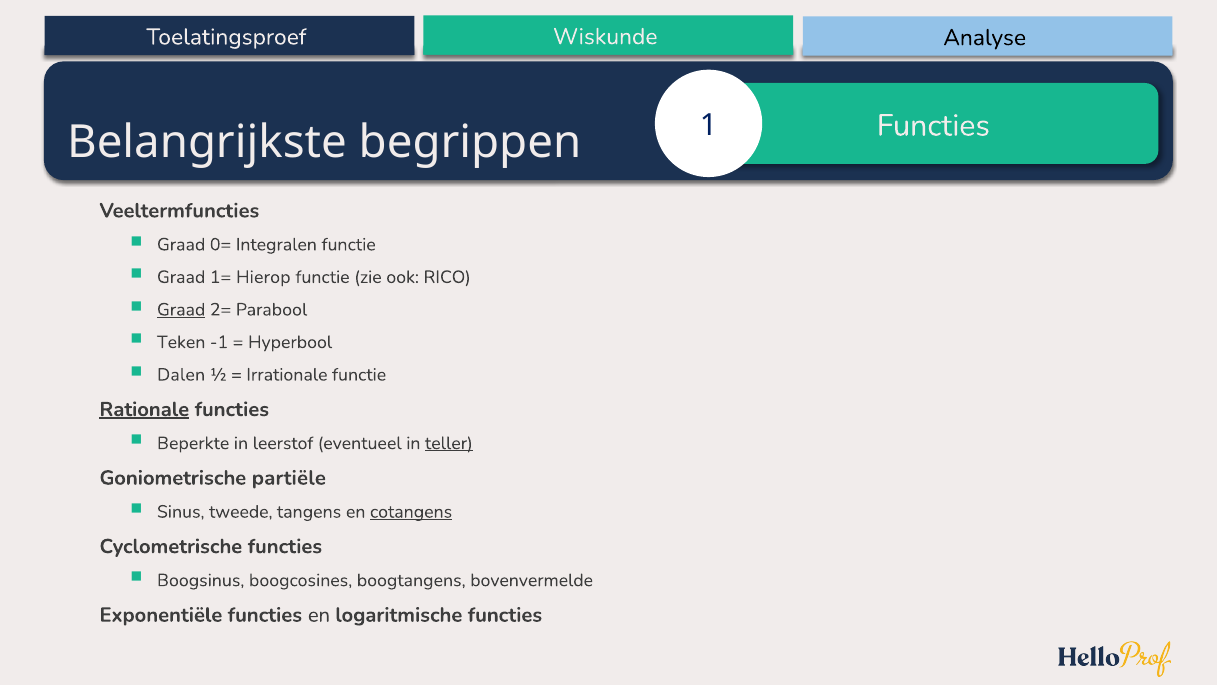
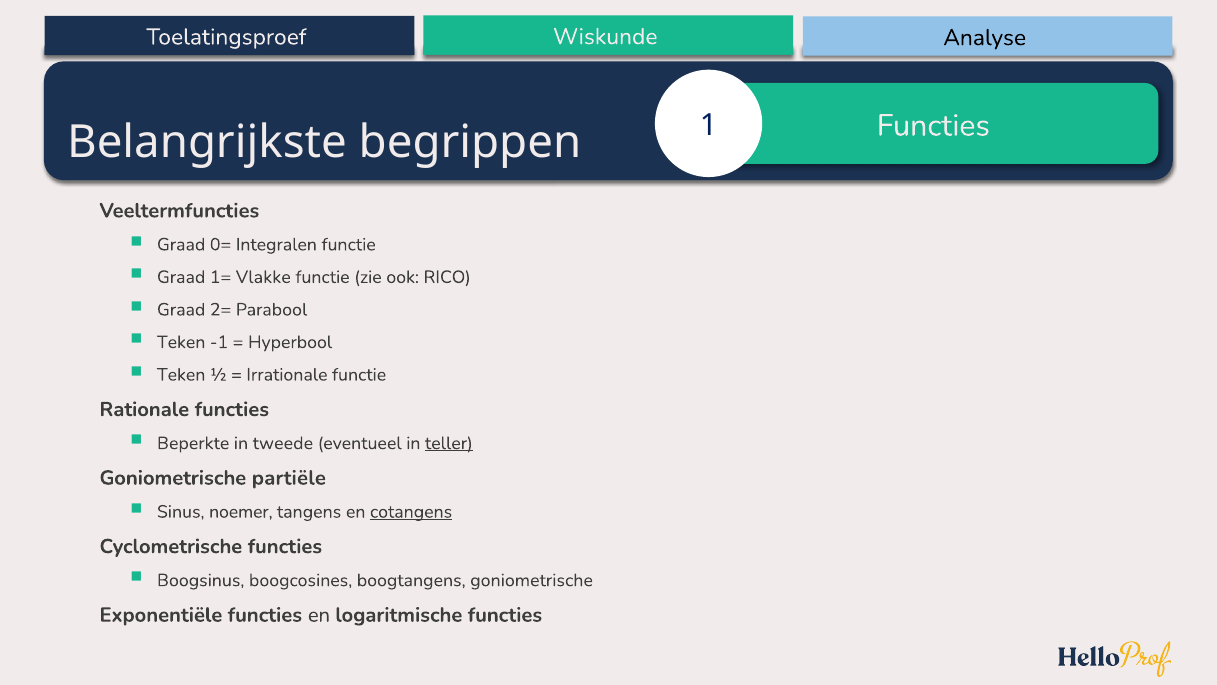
Hierop: Hierop -> Vlakke
Graad at (181, 309) underline: present -> none
Dalen at (181, 374): Dalen -> Teken
Rationale underline: present -> none
leerstof: leerstof -> tweede
tweede: tweede -> noemer
boogtangens bovenvermelde: bovenvermelde -> goniometrische
